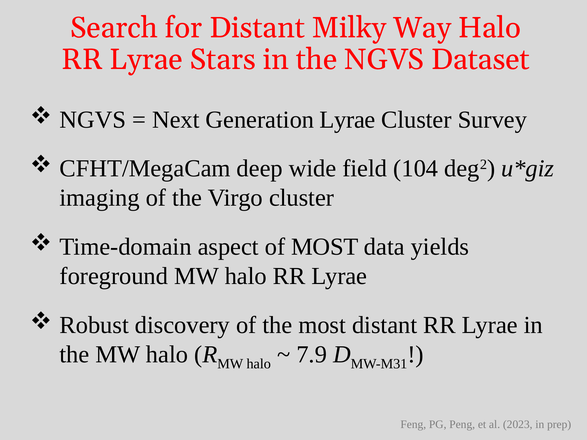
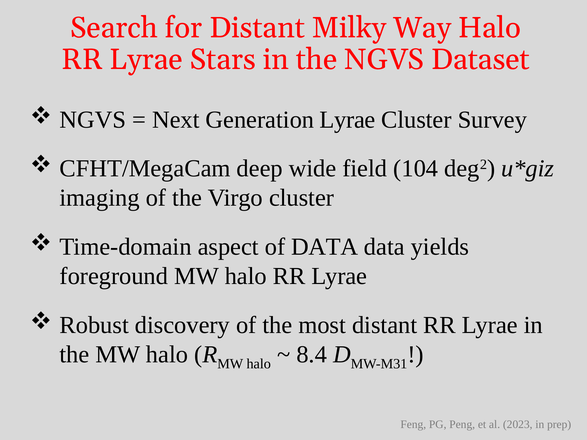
of MOST: MOST -> DATA
7.9: 7.9 -> 8.4
